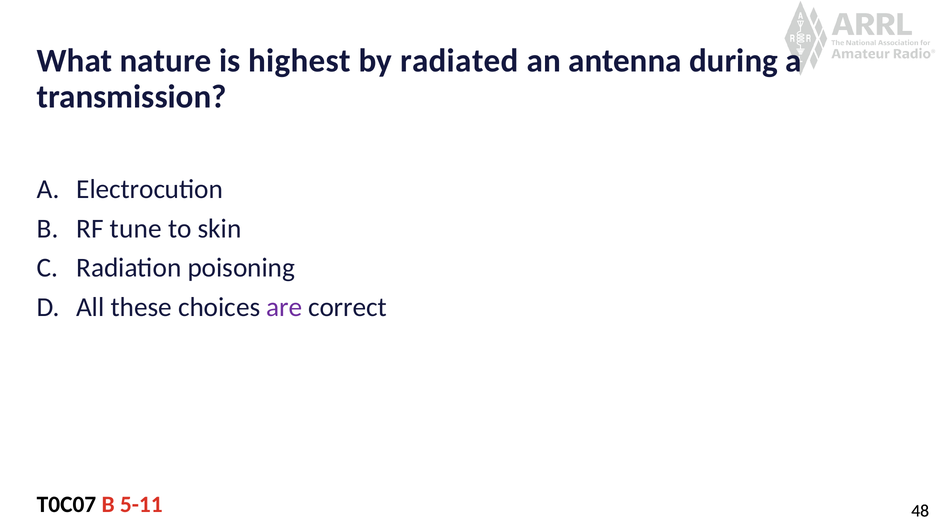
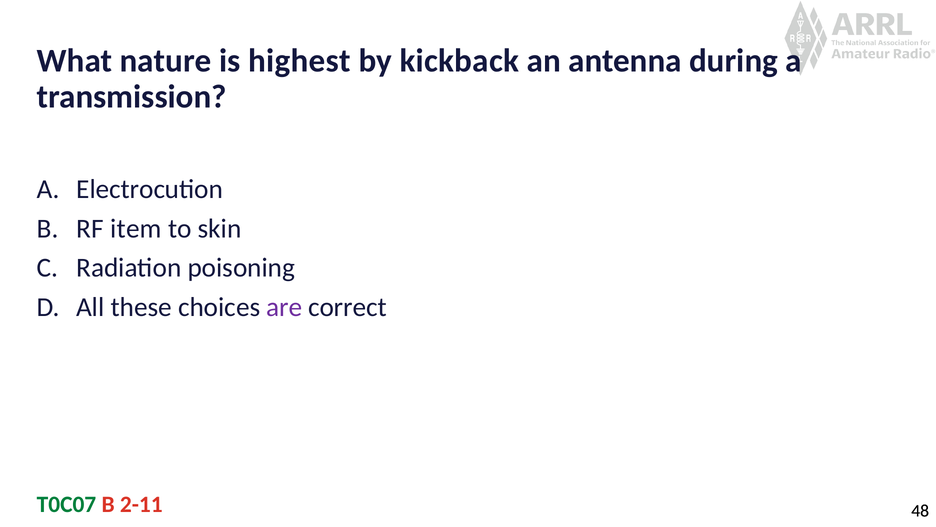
radiated: radiated -> kickback
tune: tune -> item
T0C07 colour: black -> green
5-11: 5-11 -> 2-11
